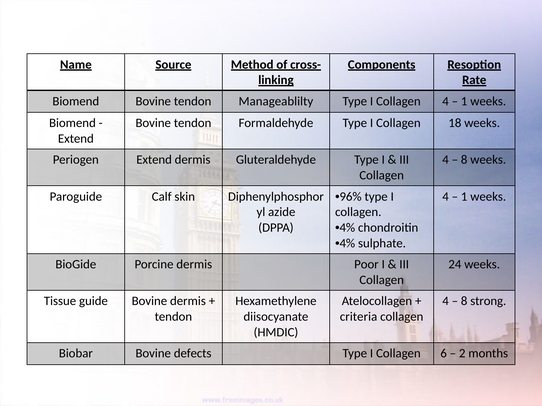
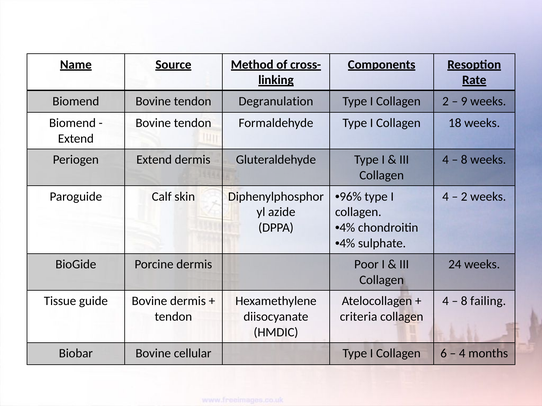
Manageablilty: Manageablilty -> Degranulation
I Collagen 4: 4 -> 2
1 at (464, 101): 1 -> 9
1 at (464, 197): 1 -> 2
strong: strong -> failing
defects: defects -> cellular
2 at (462, 354): 2 -> 4
